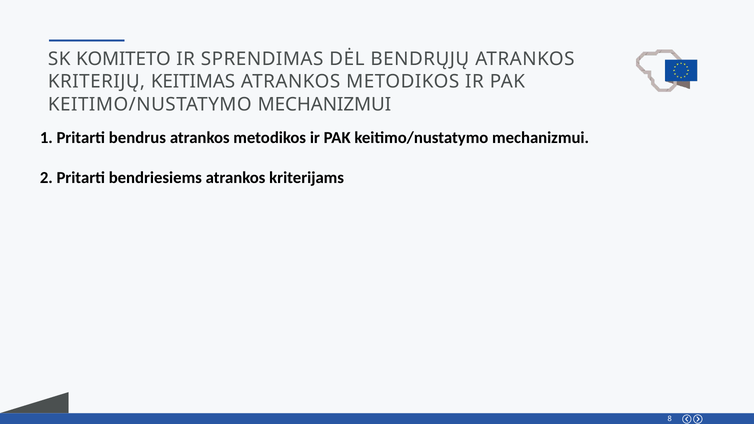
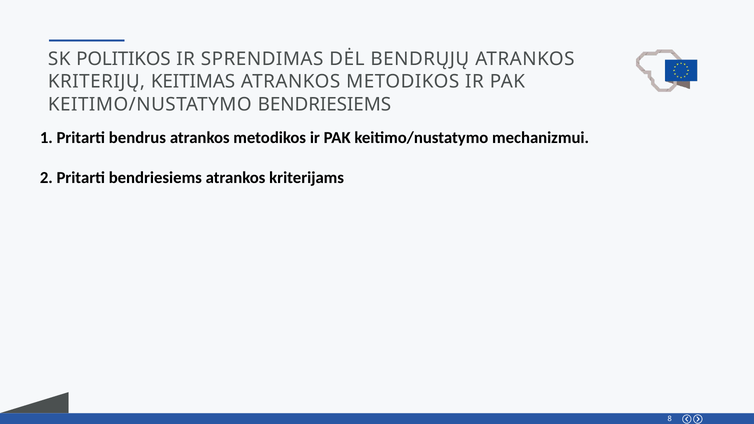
KOMITETO: KOMITETO -> POLITIKOS
MECHANIZMUI at (324, 104): MECHANIZMUI -> BENDRIESIEMS
